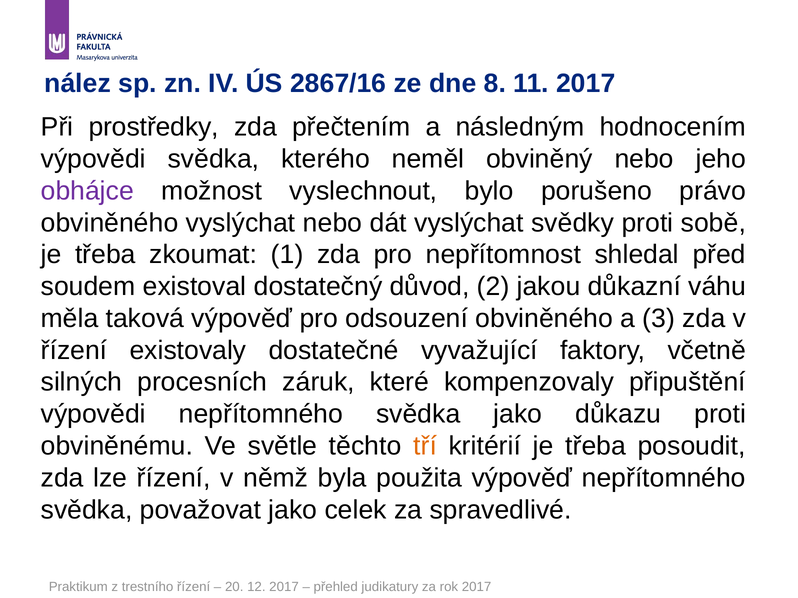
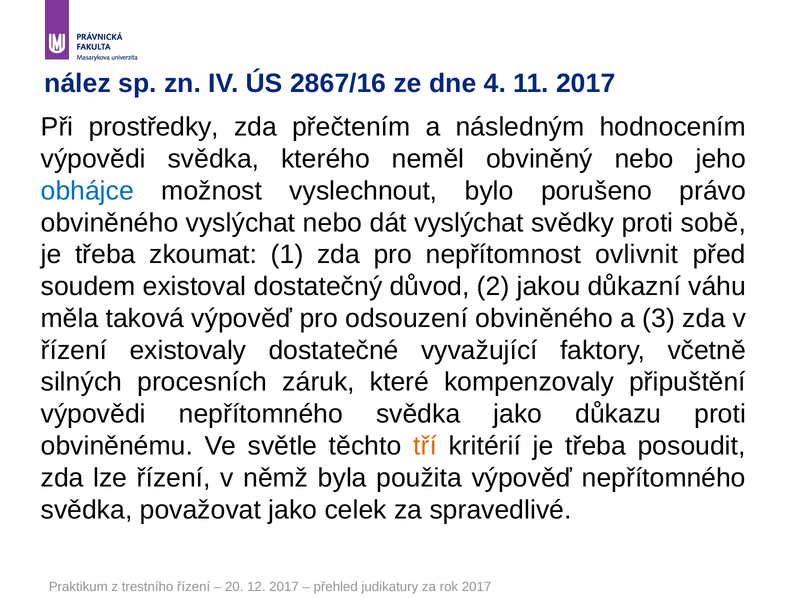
8: 8 -> 4
obhájce colour: purple -> blue
shledal: shledal -> ovlivnit
